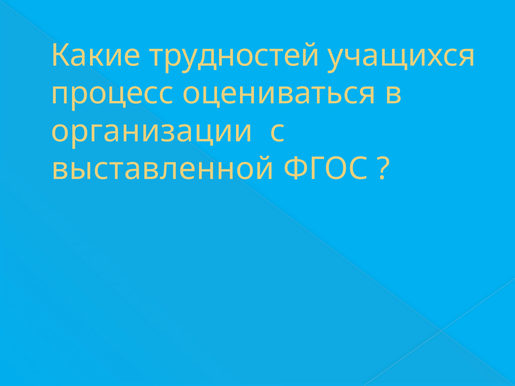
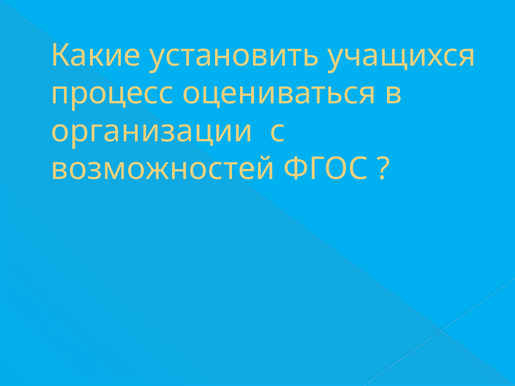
трудностей: трудностей -> установить
выставленной: выставленной -> возможностей
